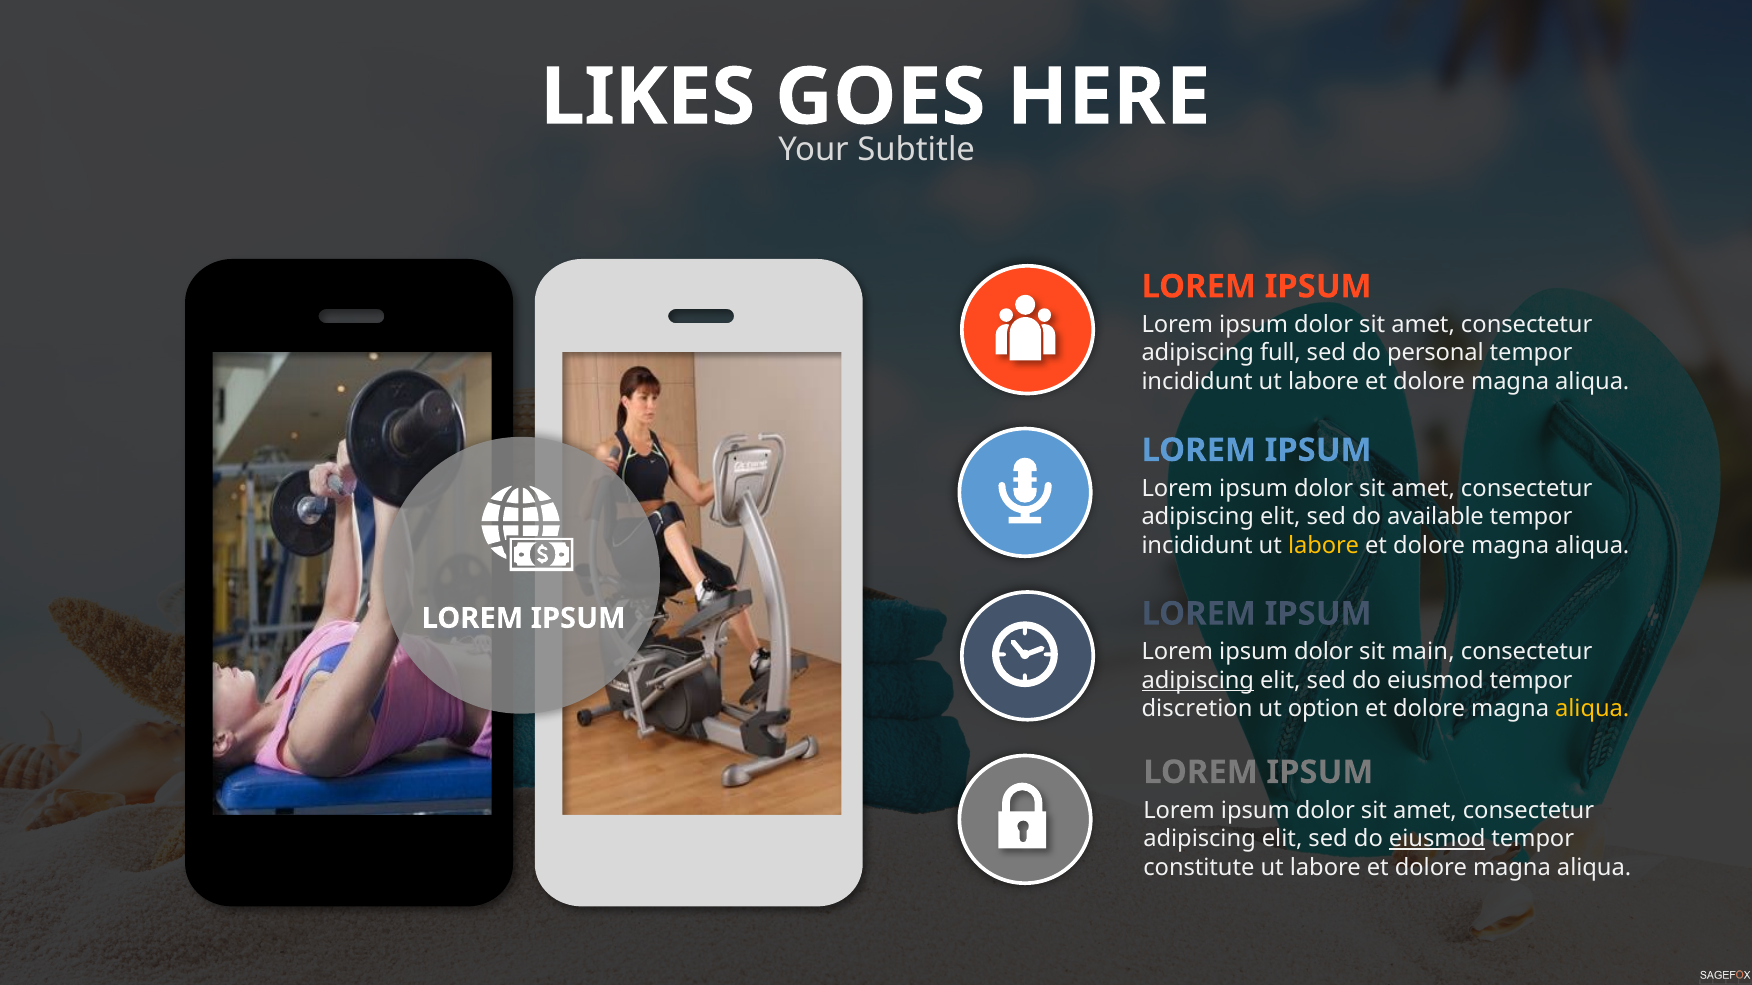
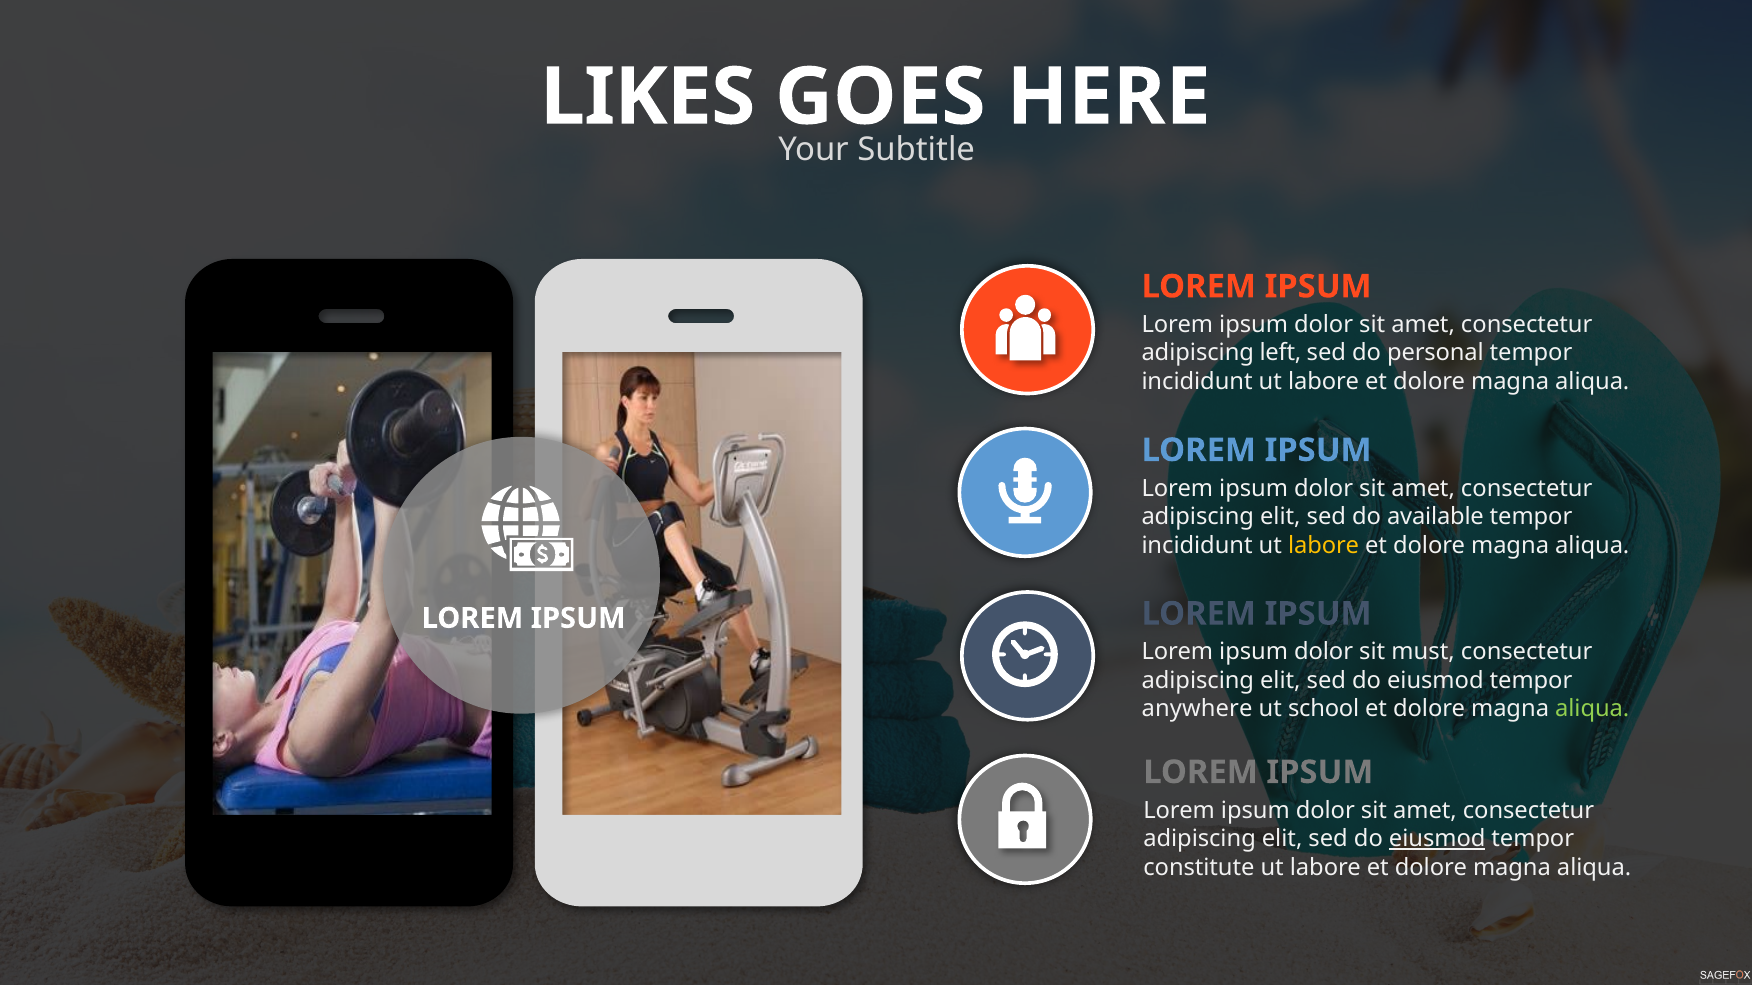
full: full -> left
main: main -> must
adipiscing at (1198, 681) underline: present -> none
discretion: discretion -> anywhere
option: option -> school
aliqua at (1592, 709) colour: yellow -> light green
